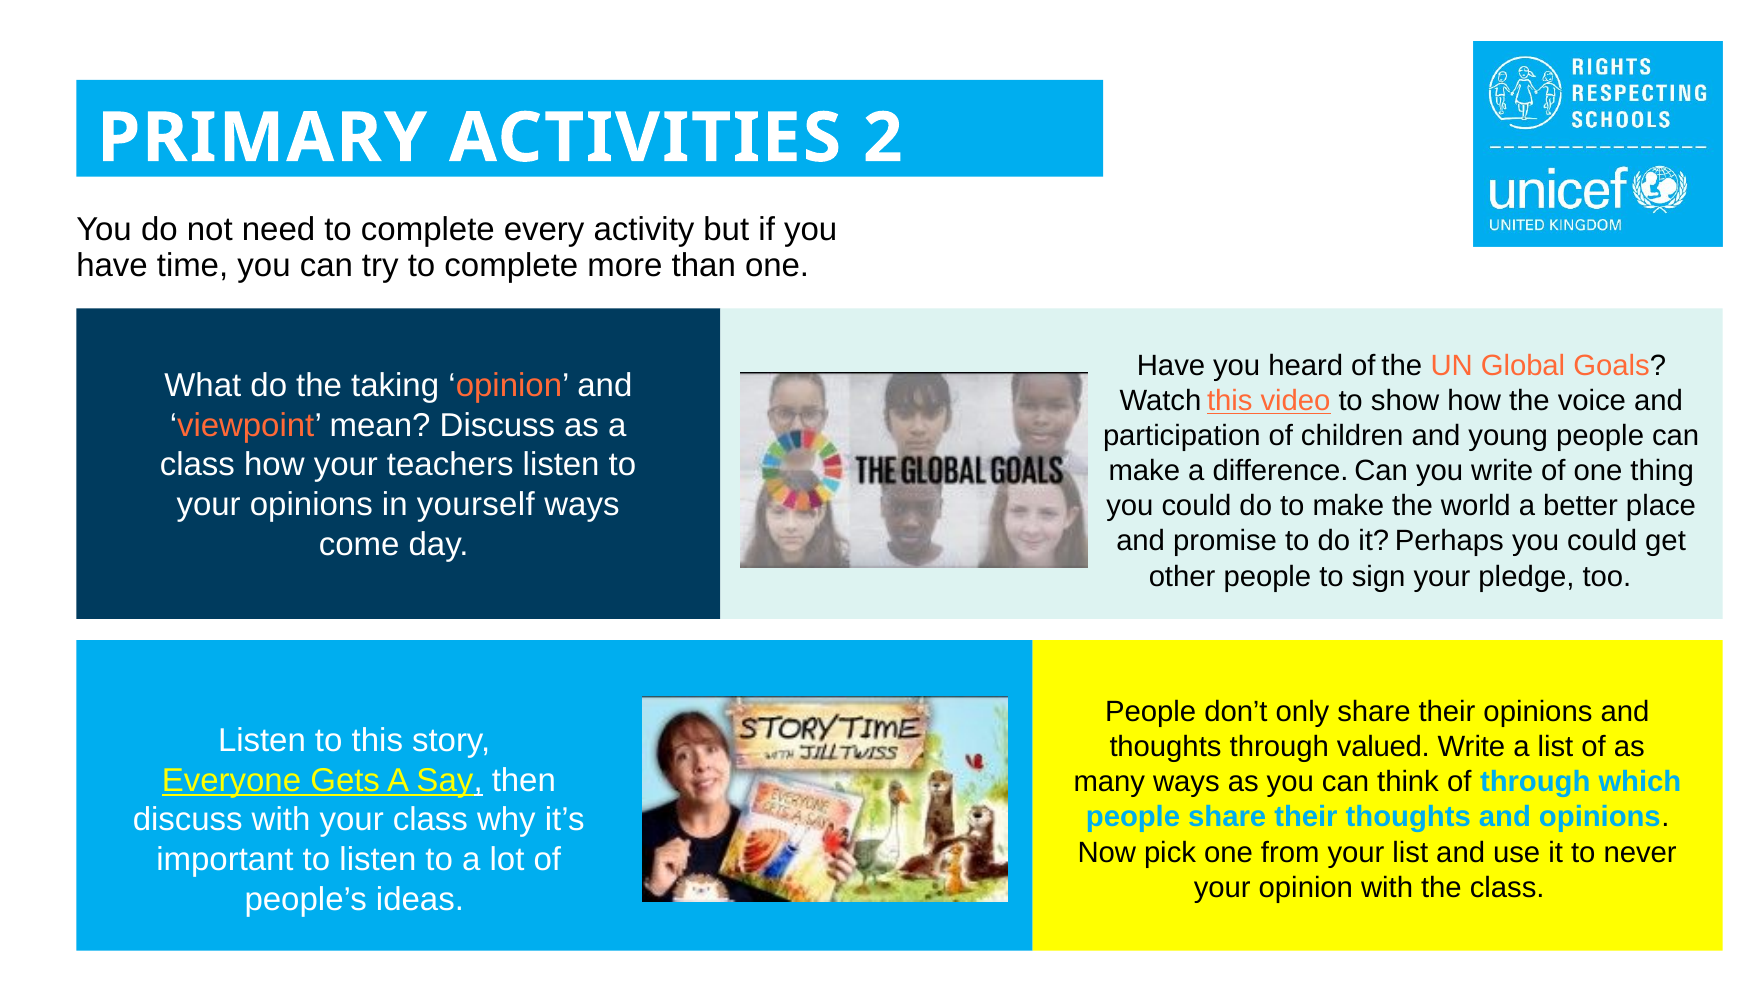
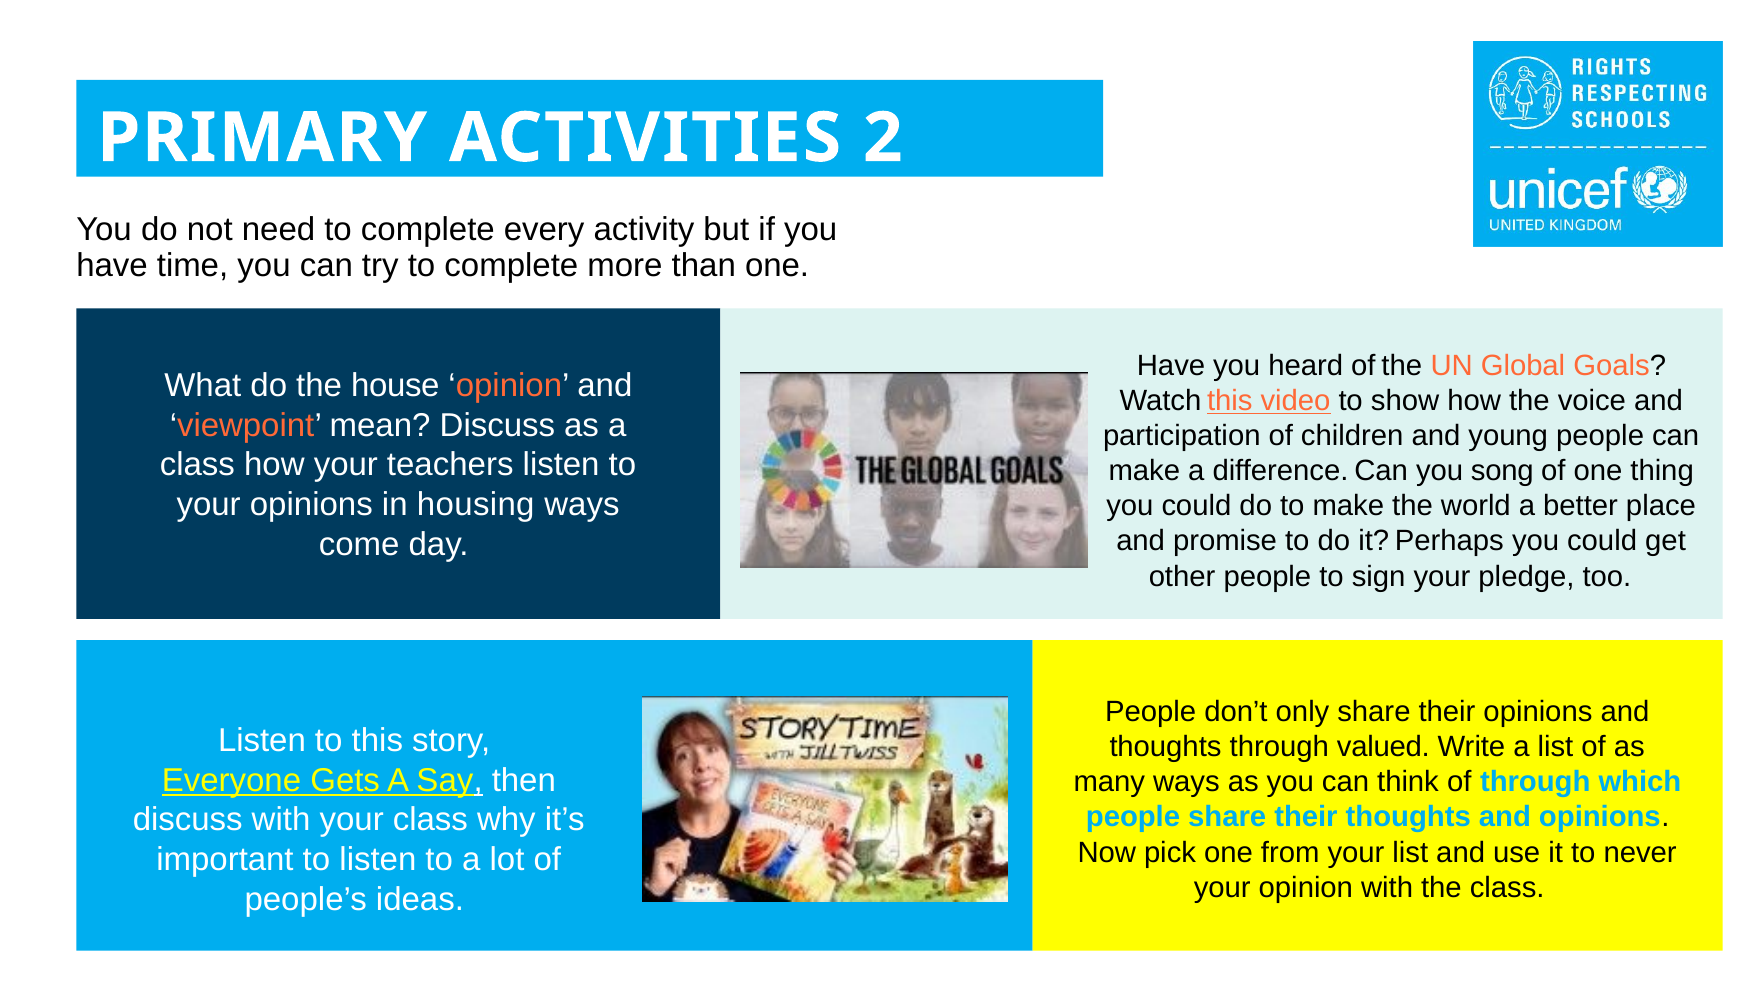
taking: taking -> house
you write: write -> song
yourself: yourself -> housing
